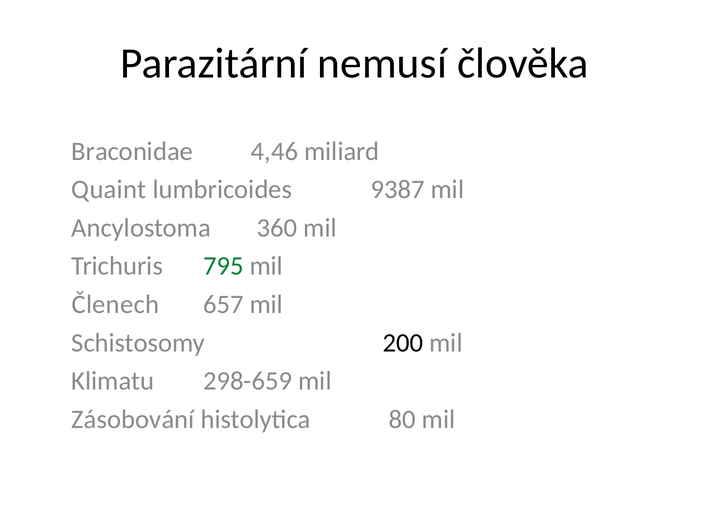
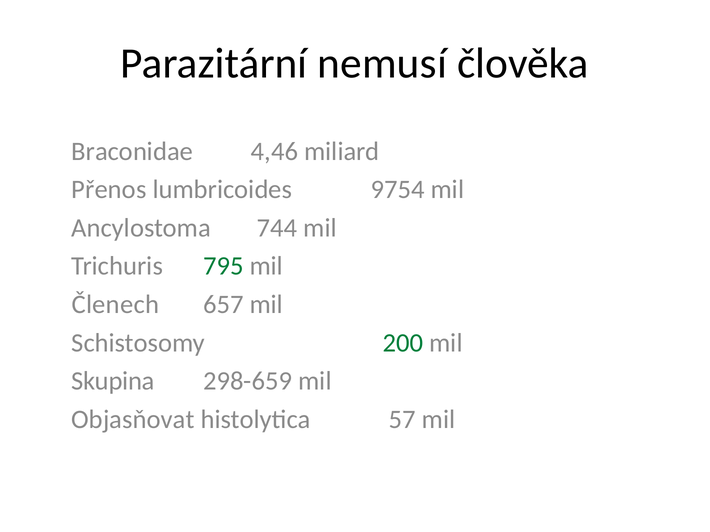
Quaint: Quaint -> Přenos
9387: 9387 -> 9754
360: 360 -> 744
200 colour: black -> green
Klimatu: Klimatu -> Skupina
Zásobování: Zásobování -> Objasňovat
80: 80 -> 57
